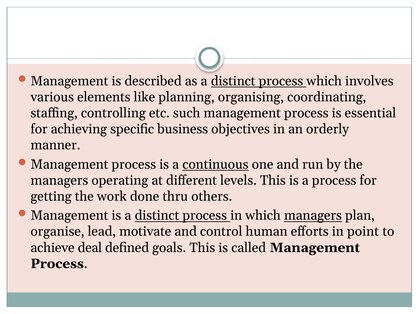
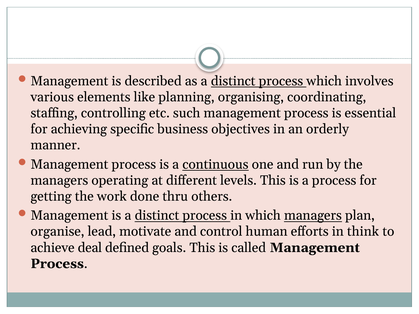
point: point -> think
